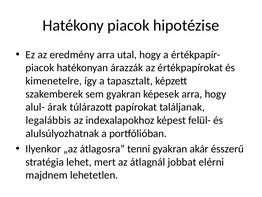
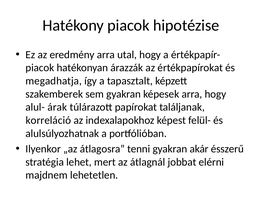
kimenetelre: kimenetelre -> megadhatja
legalábbis: legalábbis -> korreláció
